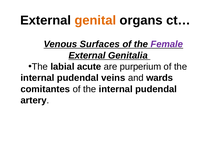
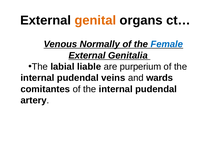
Surfaces: Surfaces -> Normally
Female colour: purple -> blue
acute: acute -> liable
